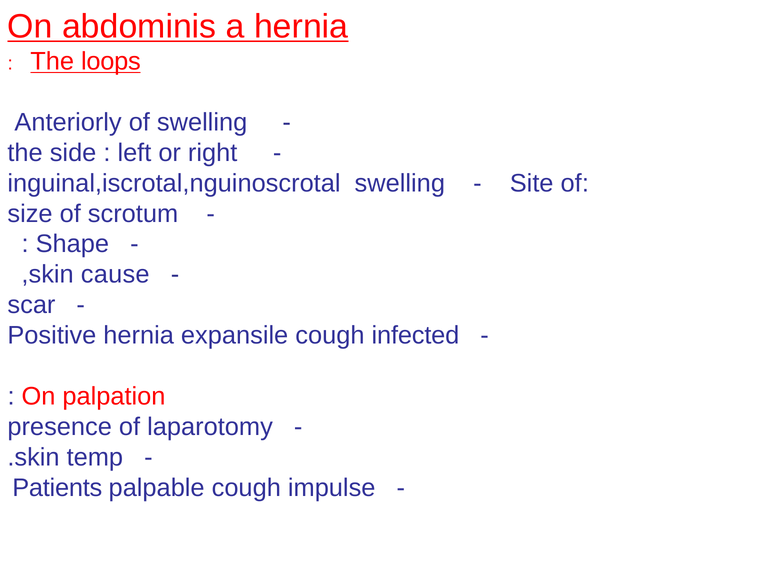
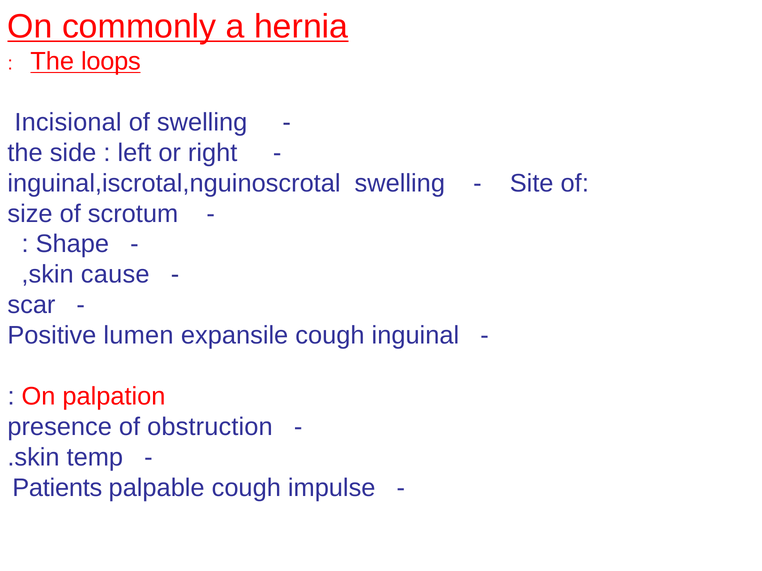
abdominis: abdominis -> commonly
Anteriorly: Anteriorly -> Incisional
Positive hernia: hernia -> lumen
infected: infected -> inguinal
laparotomy: laparotomy -> obstruction
